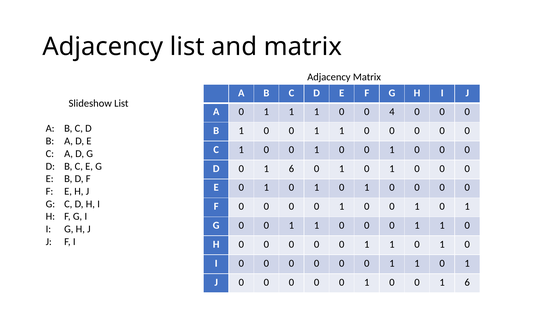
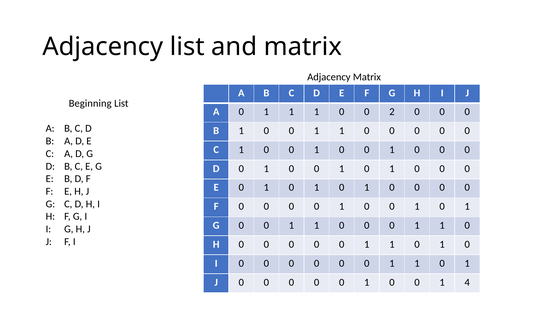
Slideshow: Slideshow -> Beginning
4: 4 -> 2
D 0 1 6: 6 -> 0
0 0 1 6: 6 -> 4
